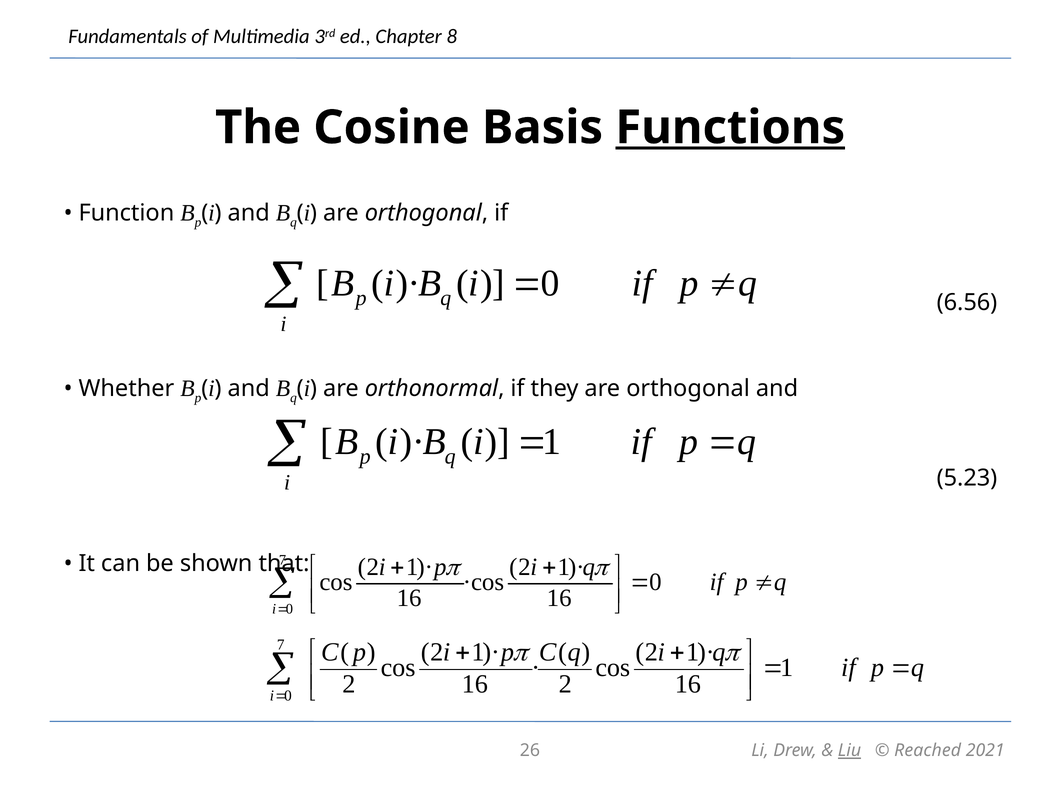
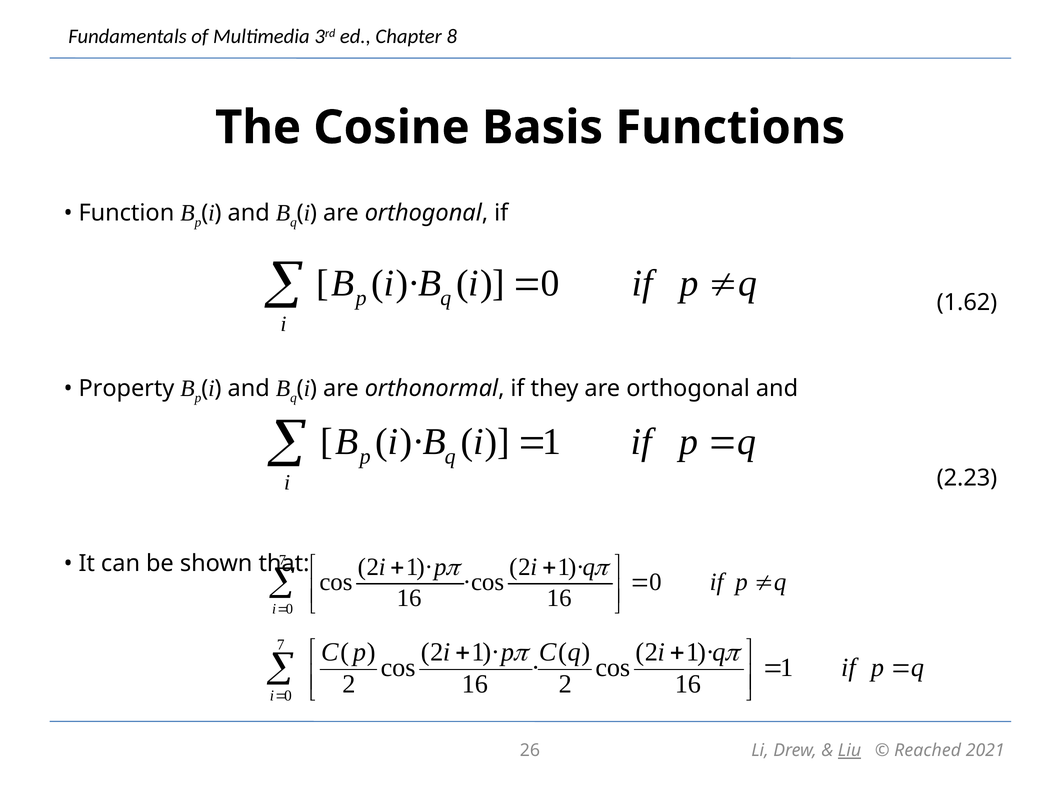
Functions underline: present -> none
6.56: 6.56 -> 1.62
Whether: Whether -> Property
5.23: 5.23 -> 2.23
